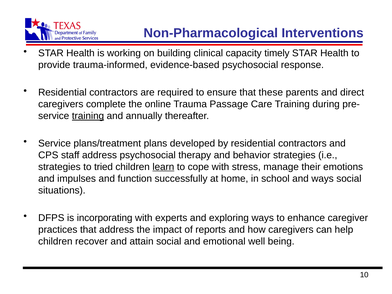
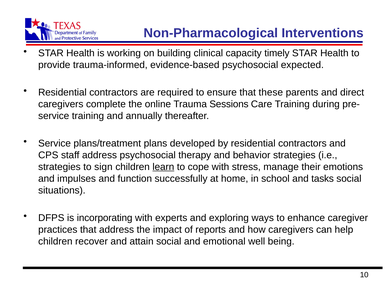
response: response -> expected
Passage: Passage -> Sessions
training at (88, 116) underline: present -> none
tried: tried -> sign
and ways: ways -> tasks
